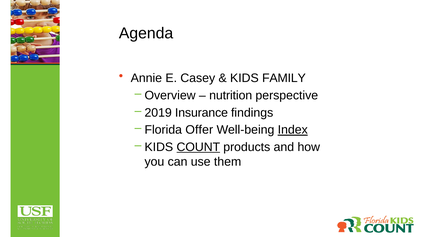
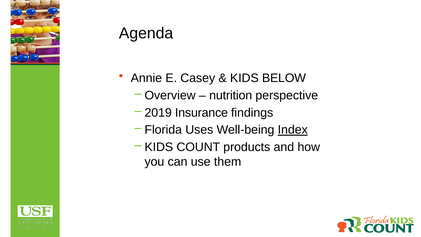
FAMILY: FAMILY -> BELOW
Offer: Offer -> Uses
COUNT underline: present -> none
